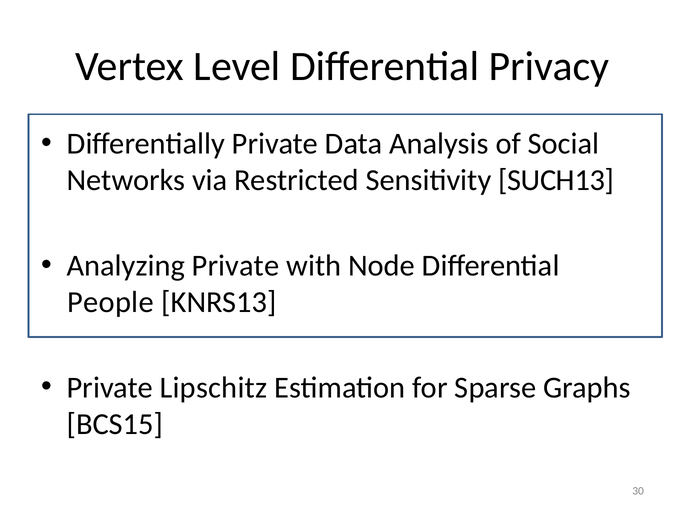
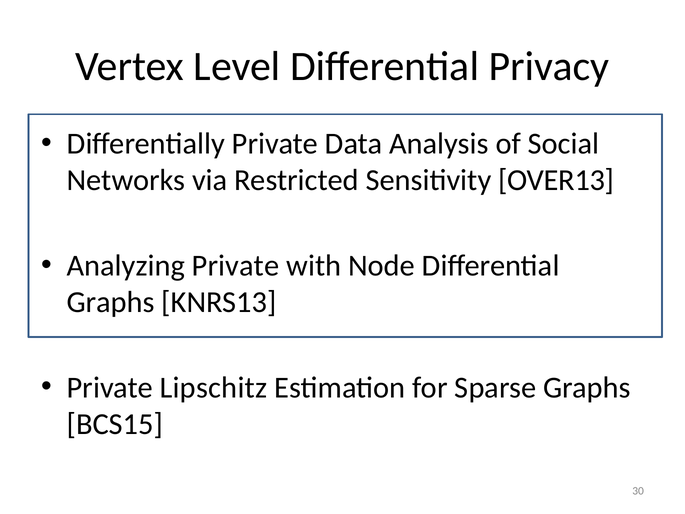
SUCH13: SUCH13 -> OVER13
People at (111, 302): People -> Graphs
